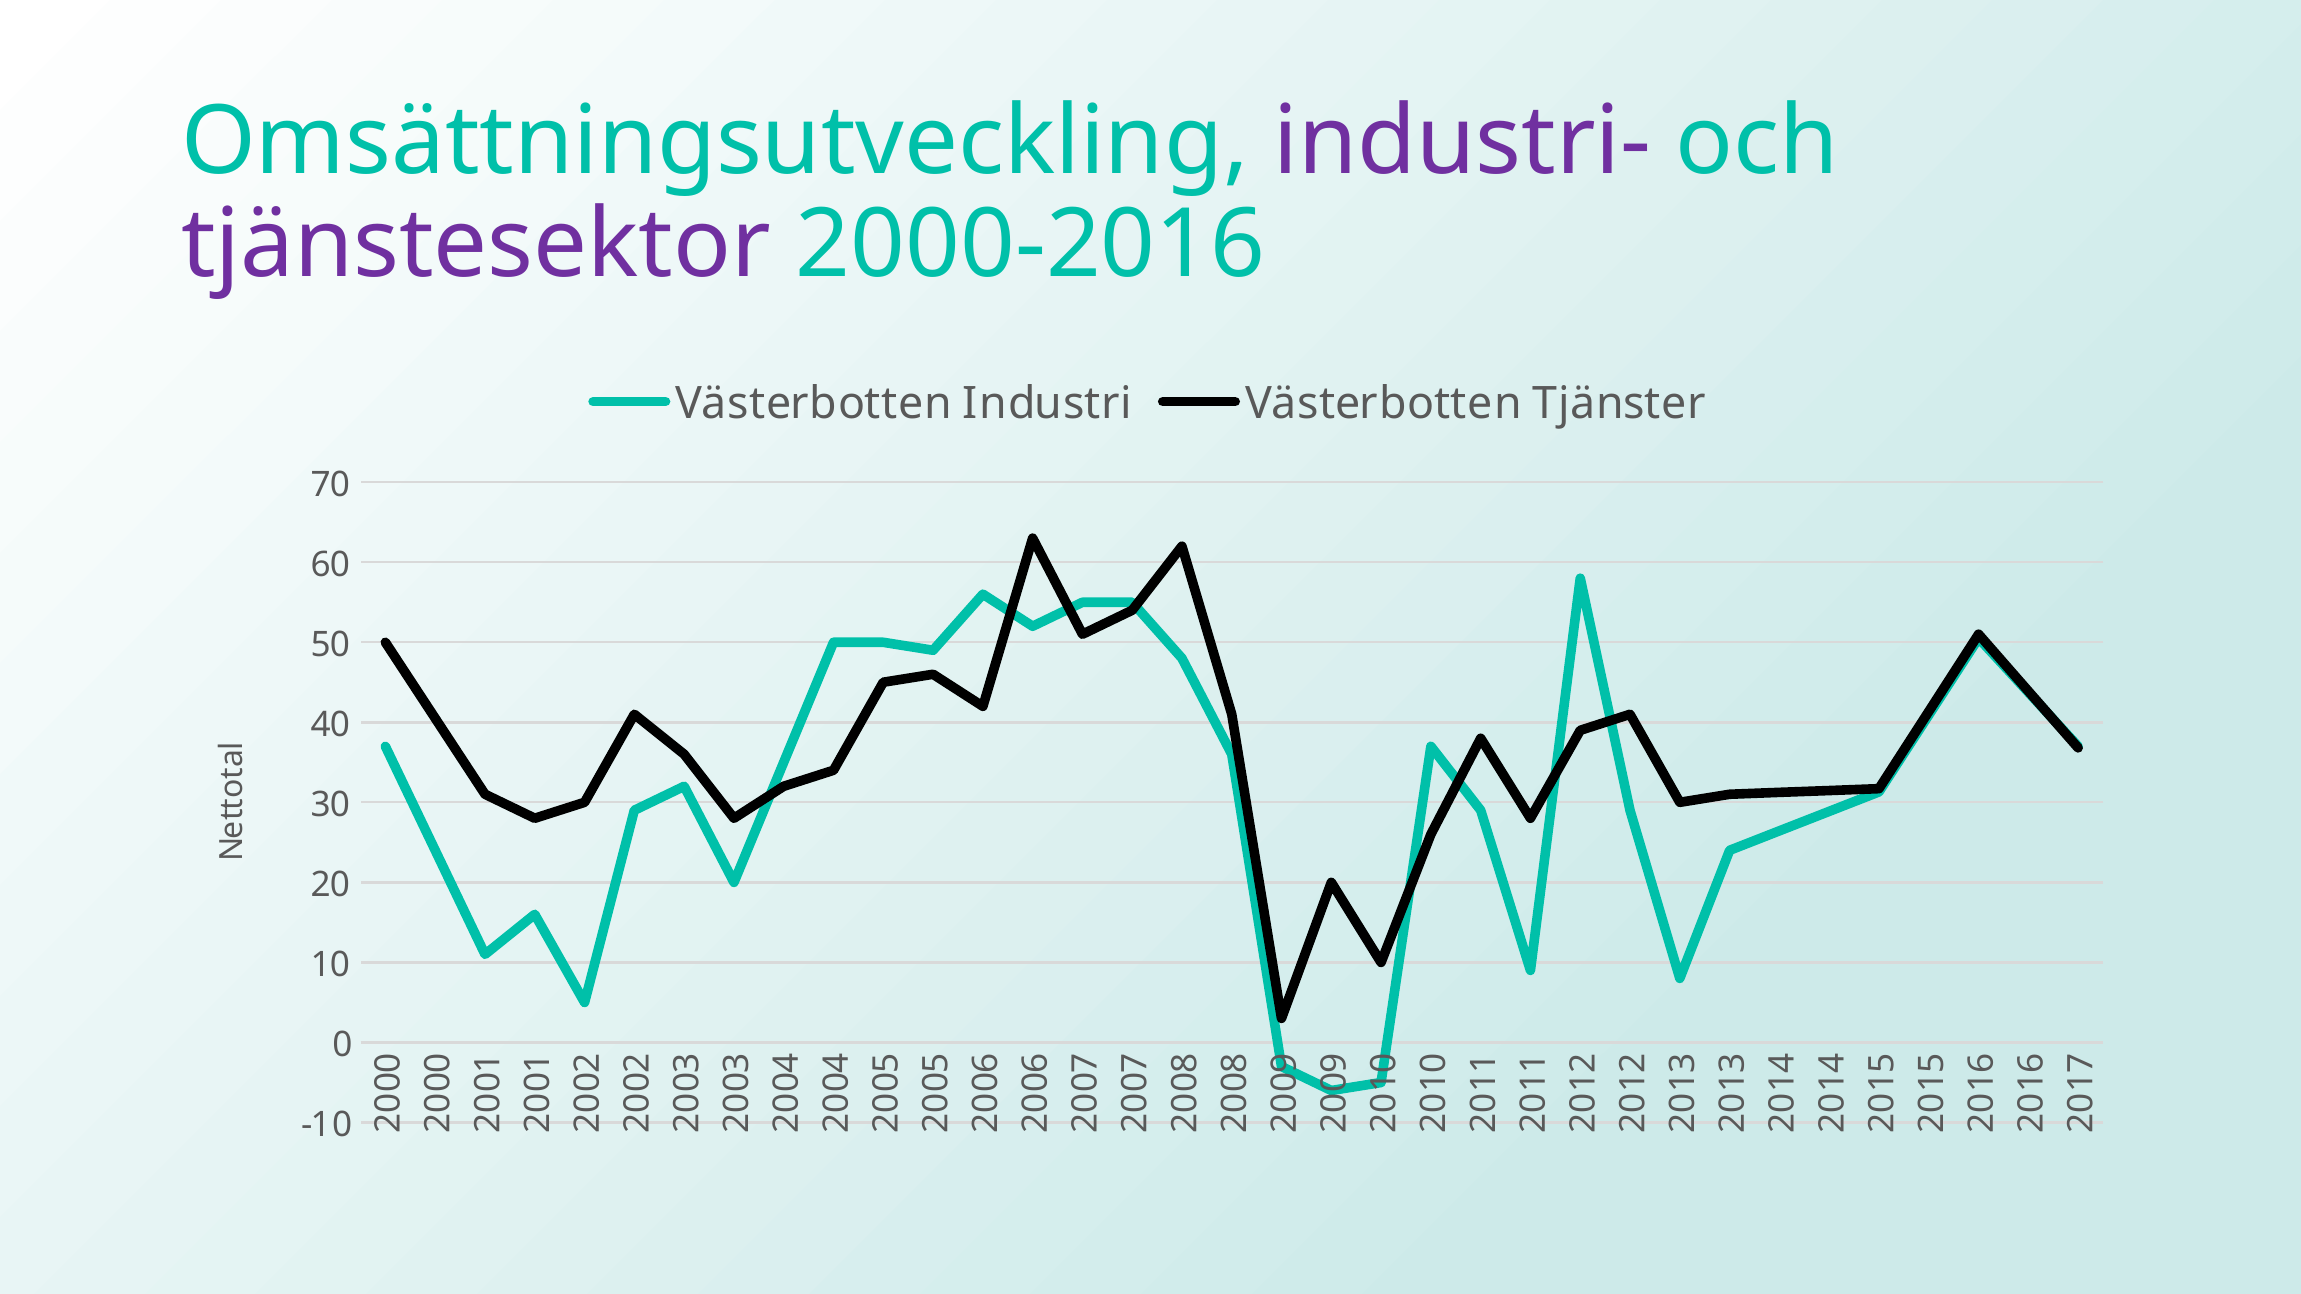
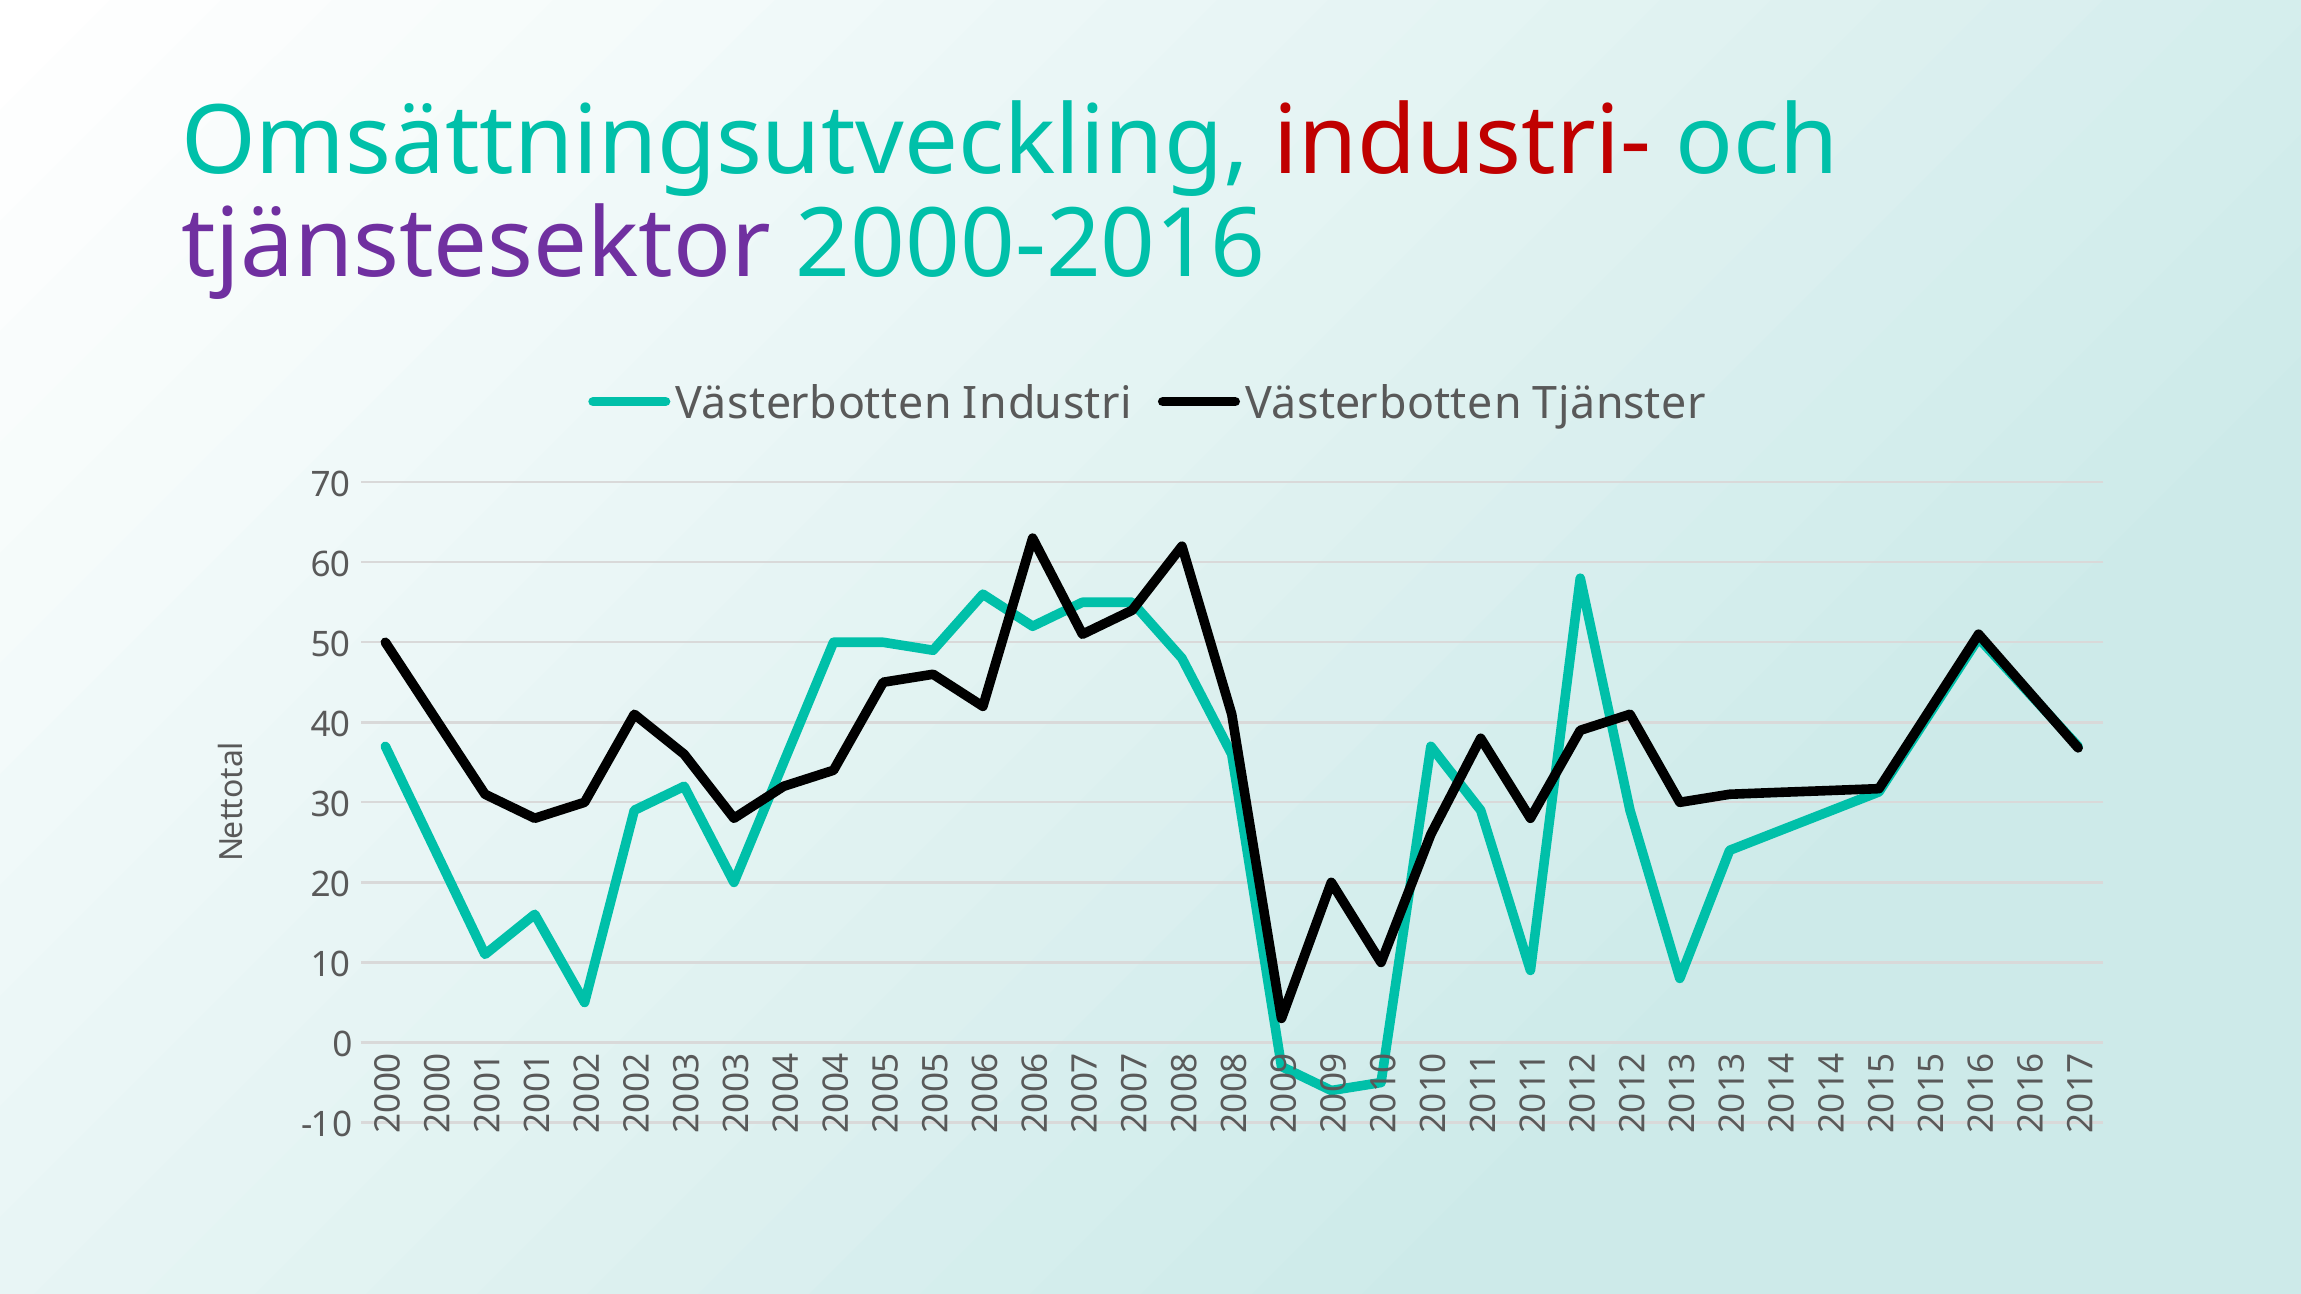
industri- colour: purple -> red
